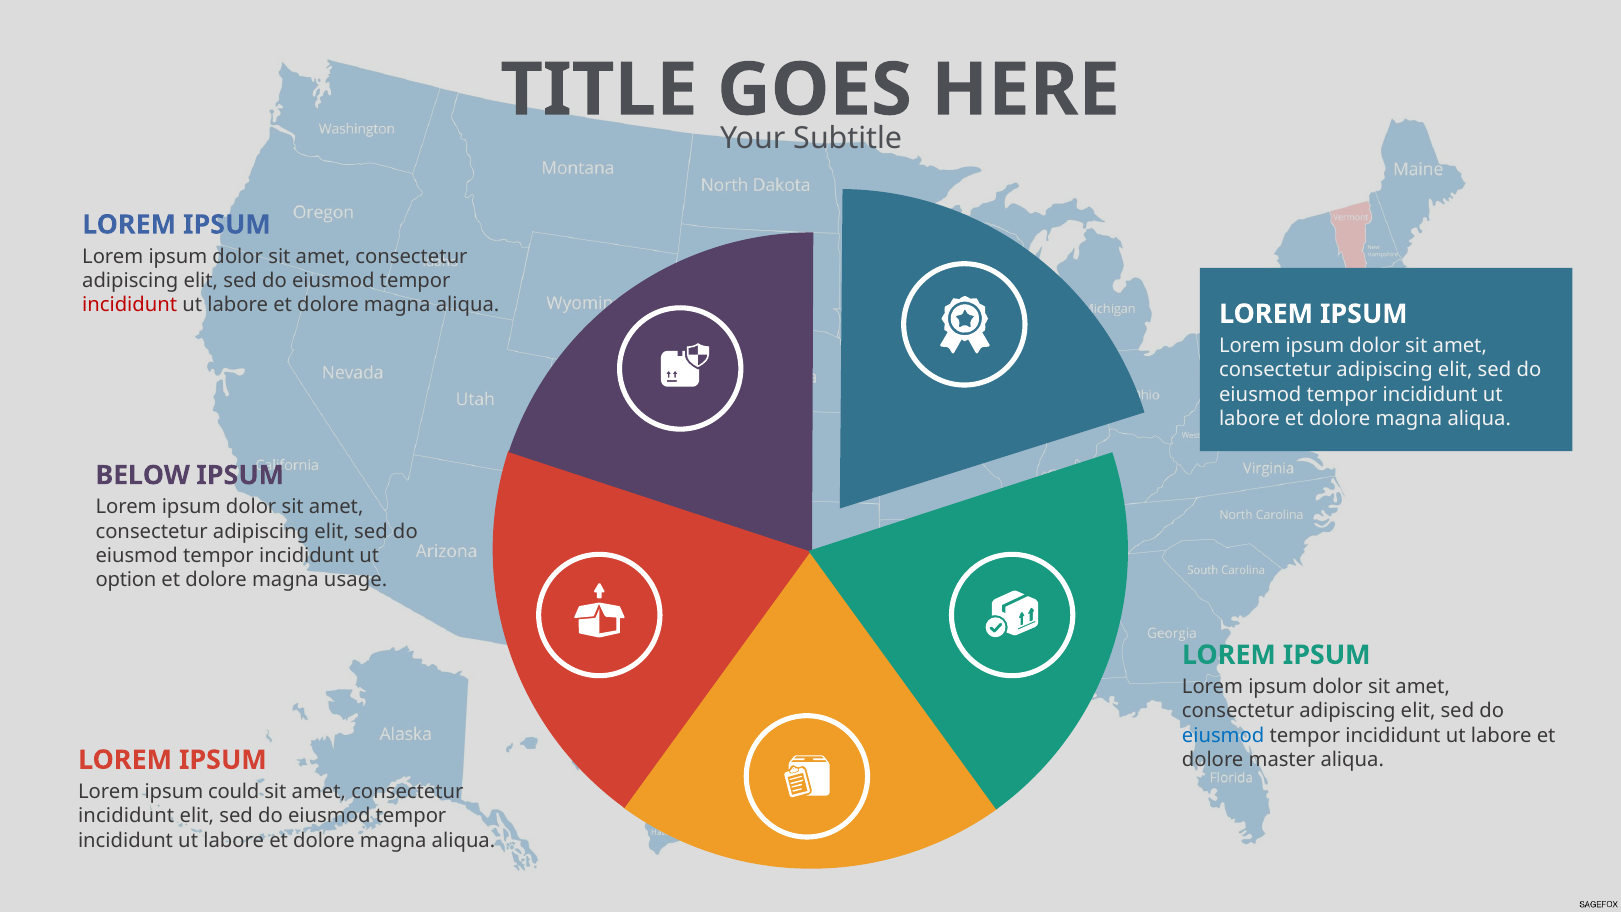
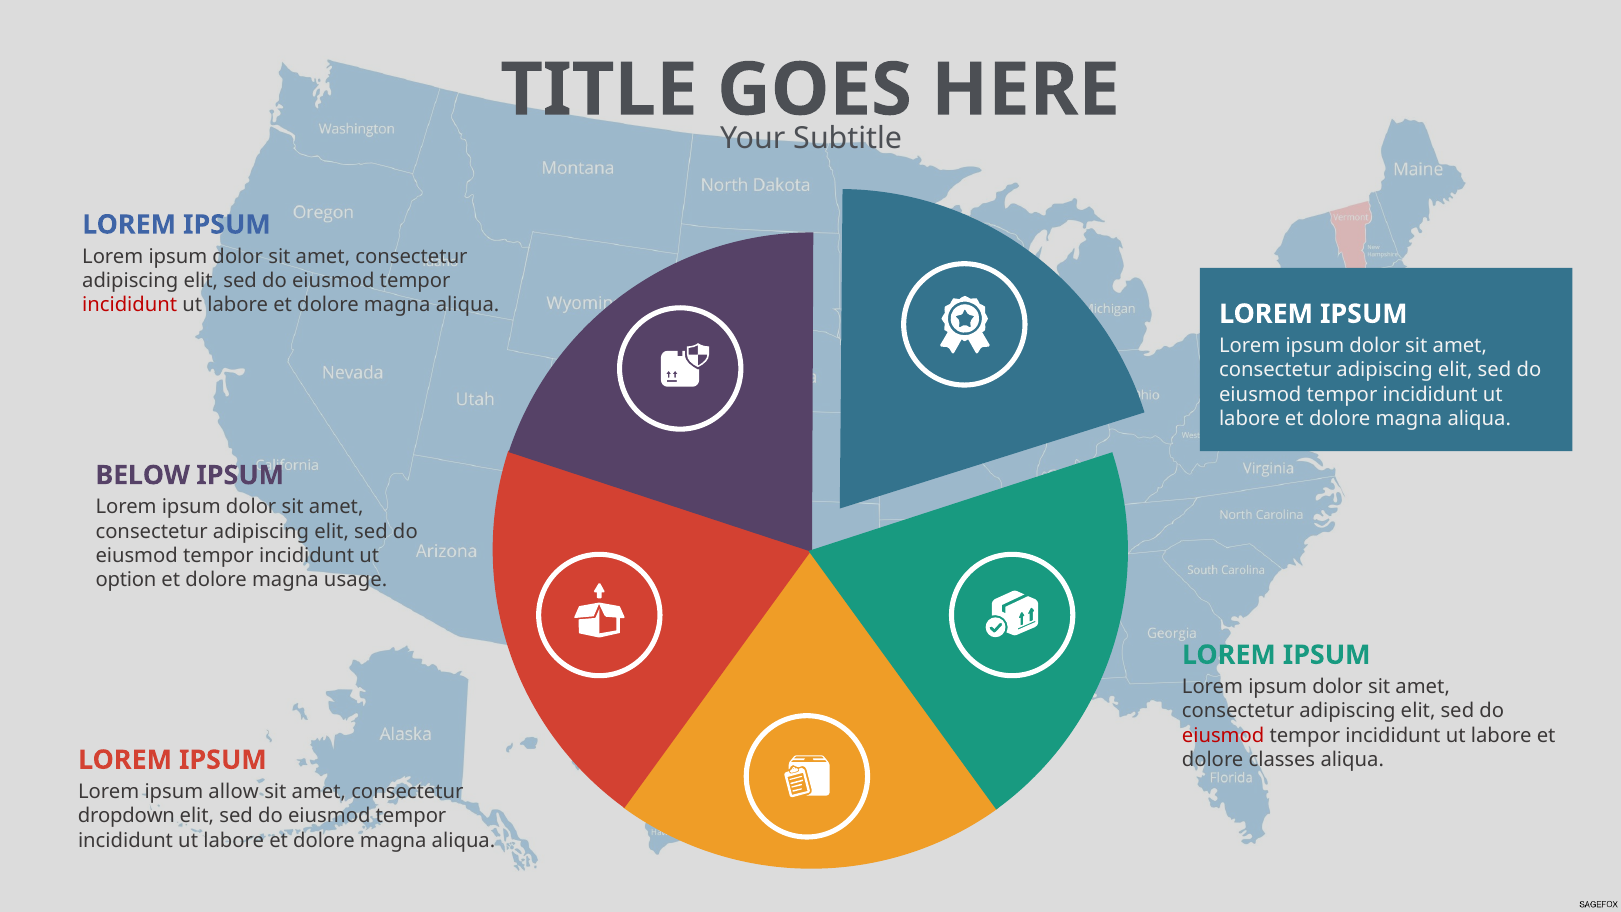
eiusmod at (1223, 735) colour: blue -> red
master: master -> classes
could: could -> allow
incididunt at (126, 816): incididunt -> dropdown
